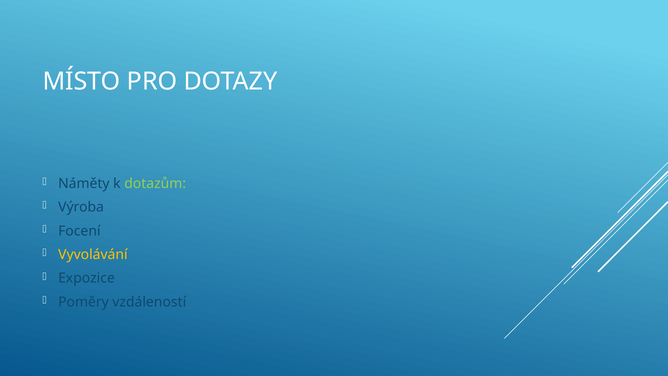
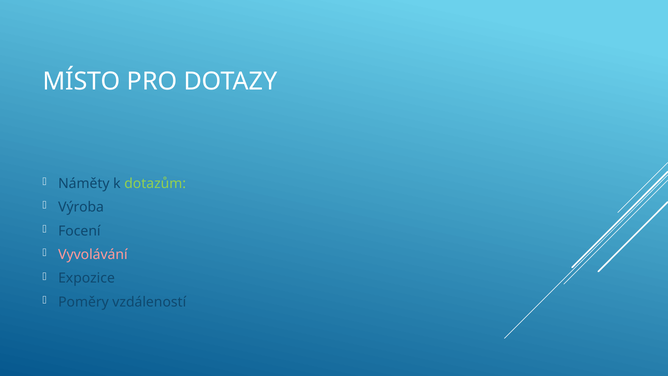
Vyvolávání colour: yellow -> pink
